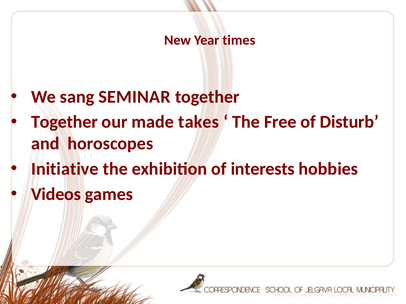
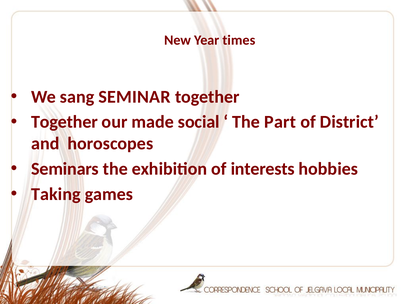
takes: takes -> social
Free: Free -> Part
Disturb: Disturb -> District
Initiative: Initiative -> Seminars
Videos: Videos -> Taking
